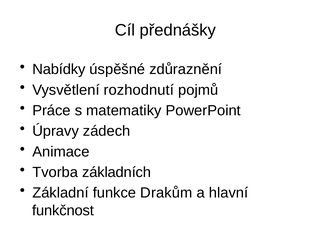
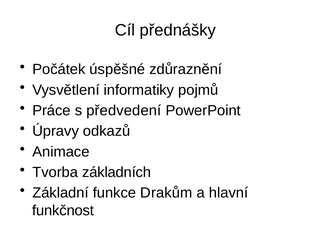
Nabídky: Nabídky -> Počátek
rozhodnutí: rozhodnutí -> informatiky
matematiky: matematiky -> předvedení
zádech: zádech -> odkazů
